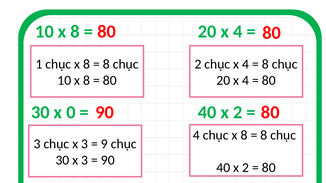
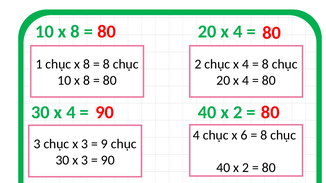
30 x 0: 0 -> 4
4 chục x 8: 8 -> 6
